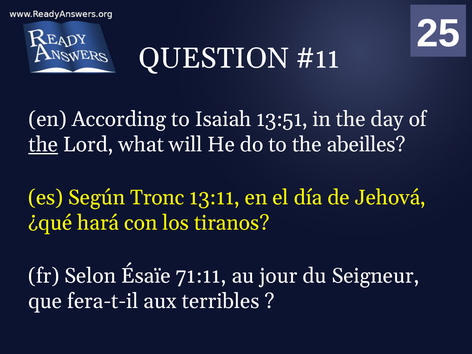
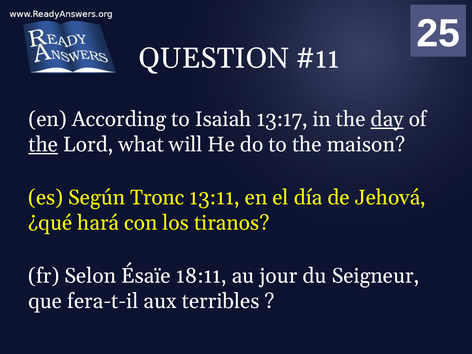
13:51: 13:51 -> 13:17
day underline: none -> present
abeilles: abeilles -> maison
71:11: 71:11 -> 18:11
